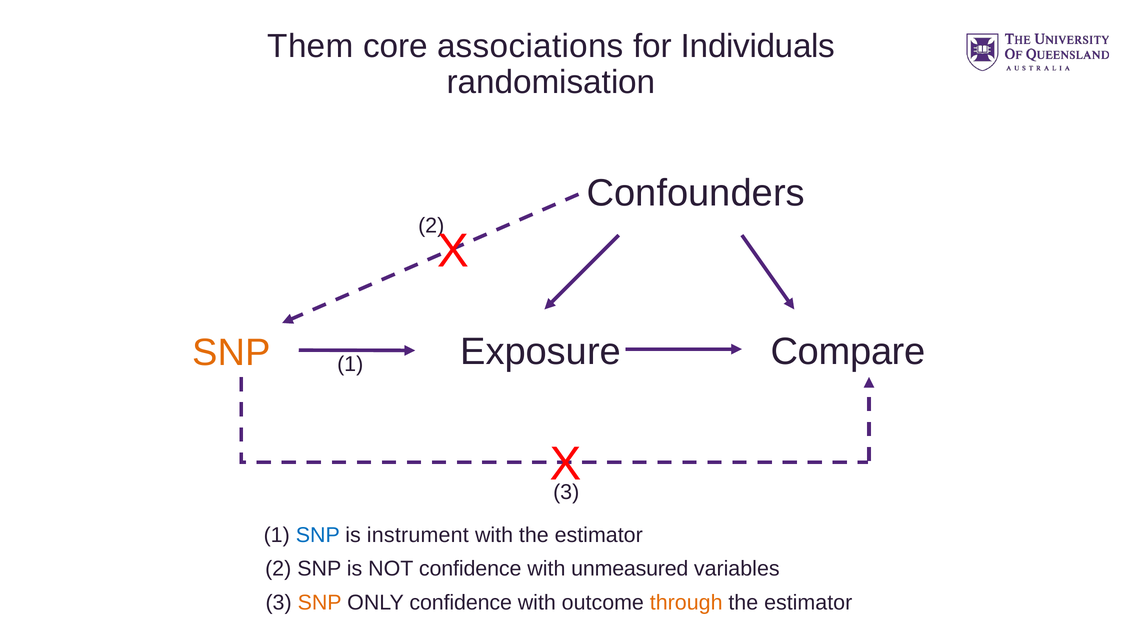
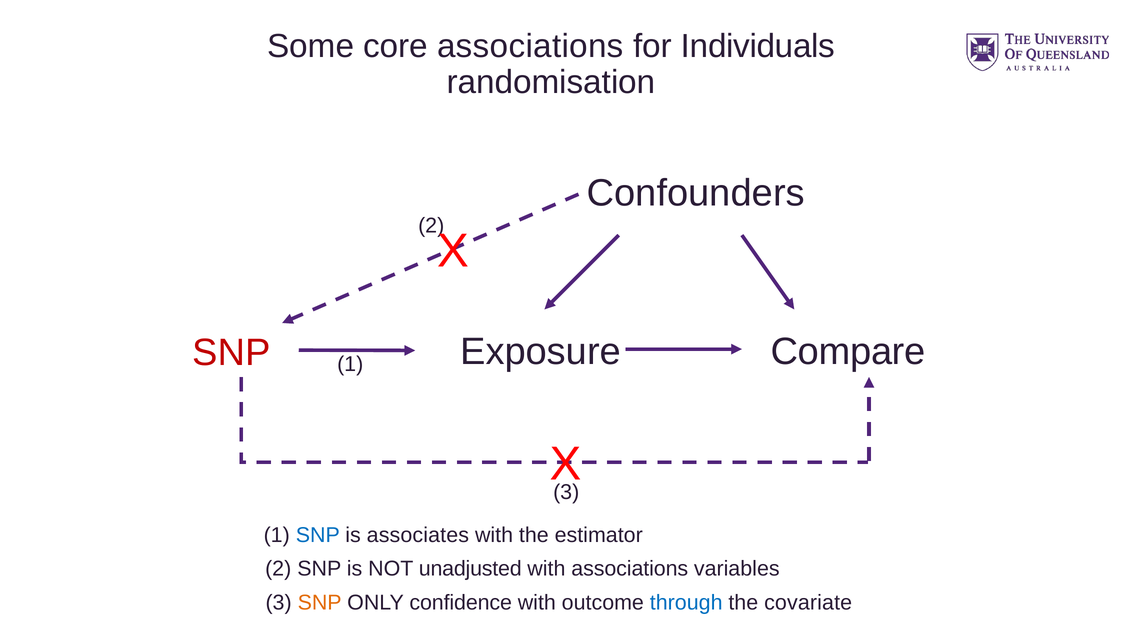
Them: Them -> Some
SNP at (232, 353) colour: orange -> red
instrument: instrument -> associates
NOT confidence: confidence -> unadjusted
with unmeasured: unmeasured -> associations
through colour: orange -> blue
estimator at (808, 602): estimator -> covariate
